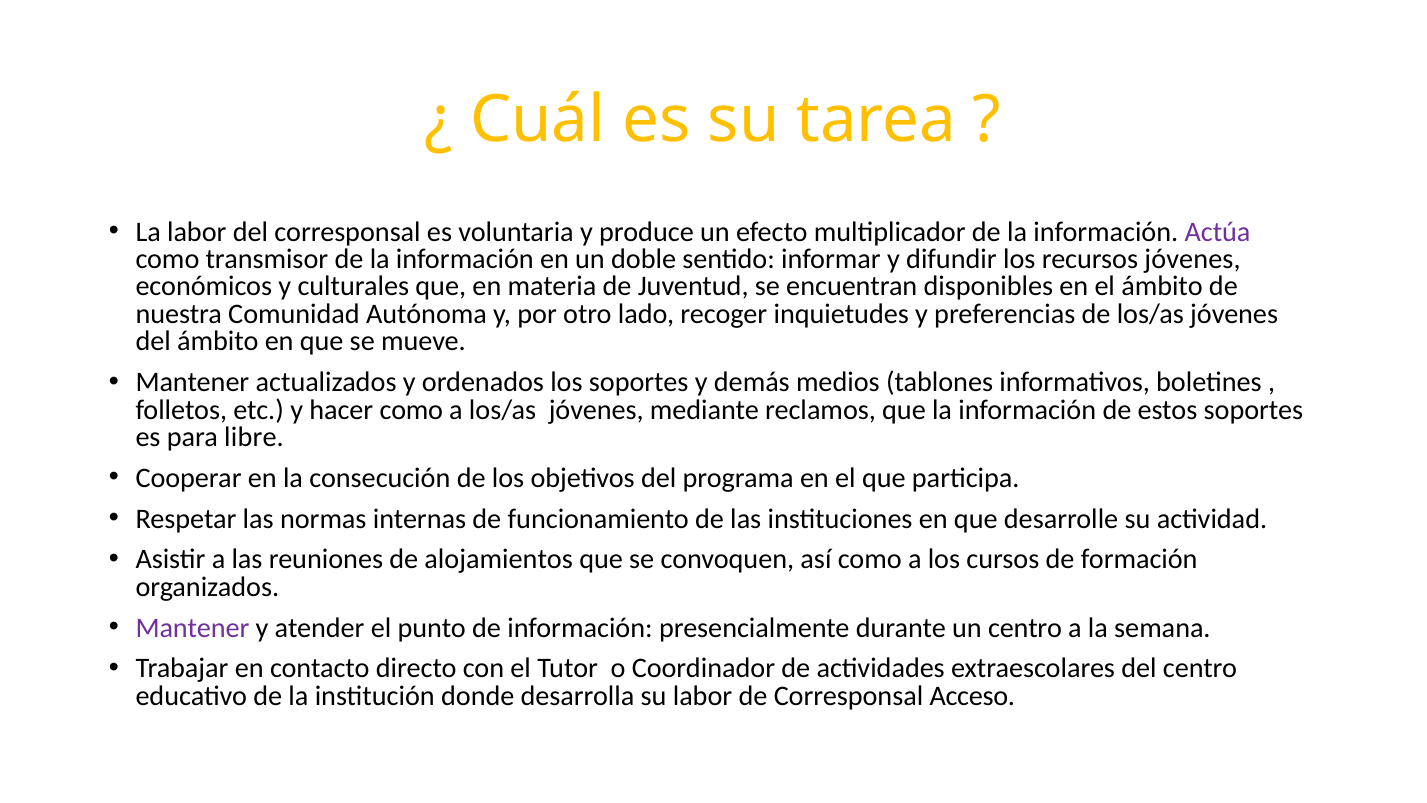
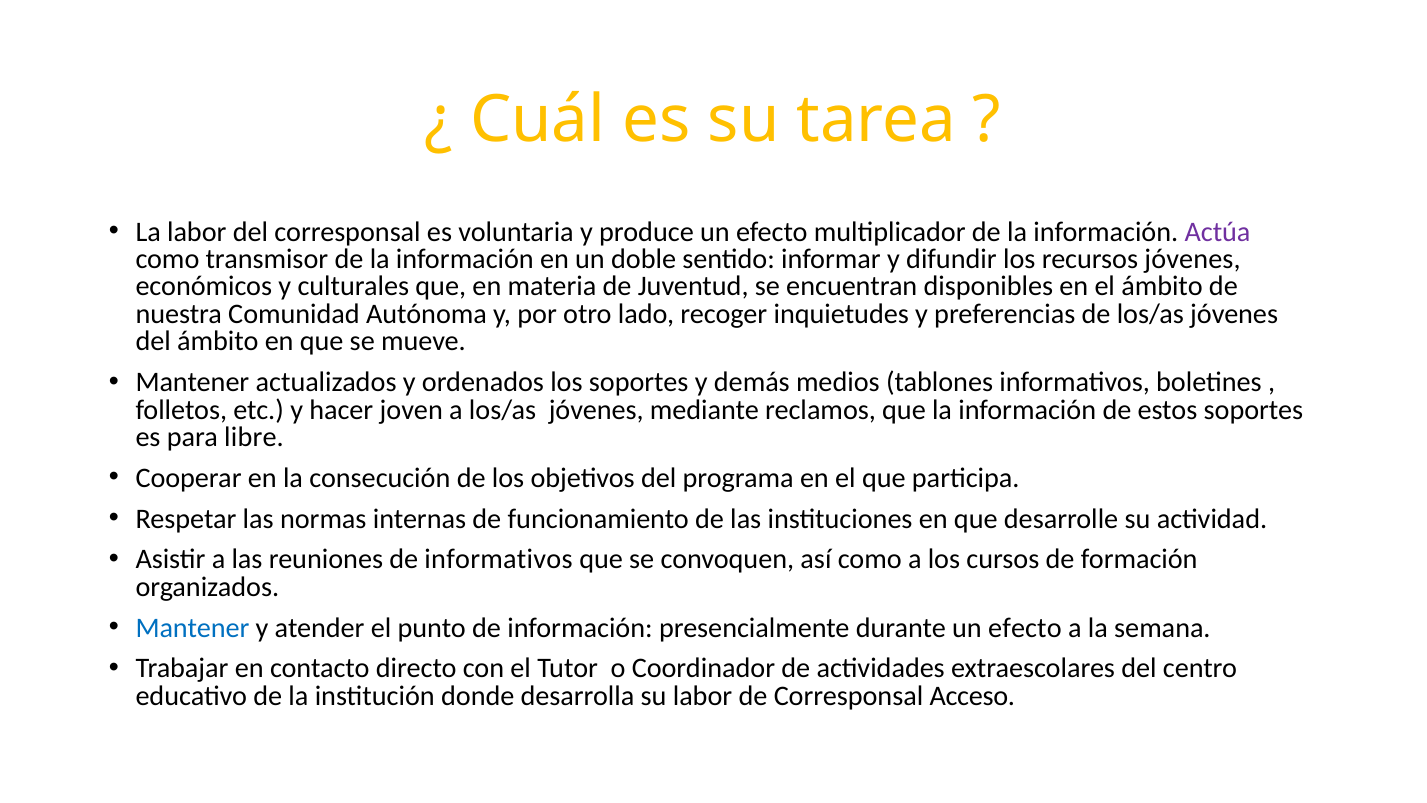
hacer como: como -> joven
de alojamientos: alojamientos -> informativos
Mantener at (192, 628) colour: purple -> blue
durante un centro: centro -> efecto
